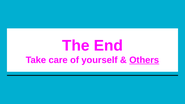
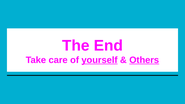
yourself underline: none -> present
